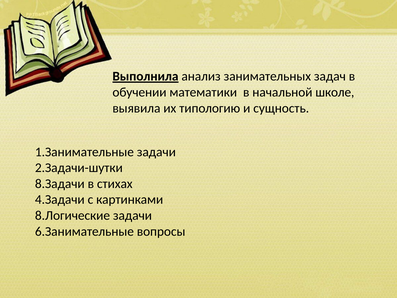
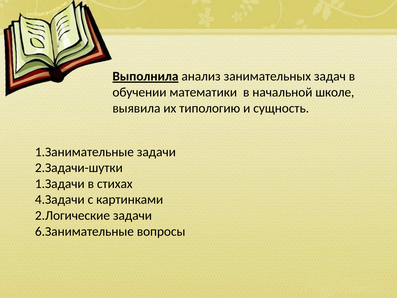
8.Задачи: 8.Задачи -> 1.Задачи
8.Логические: 8.Логические -> 2.Логические
